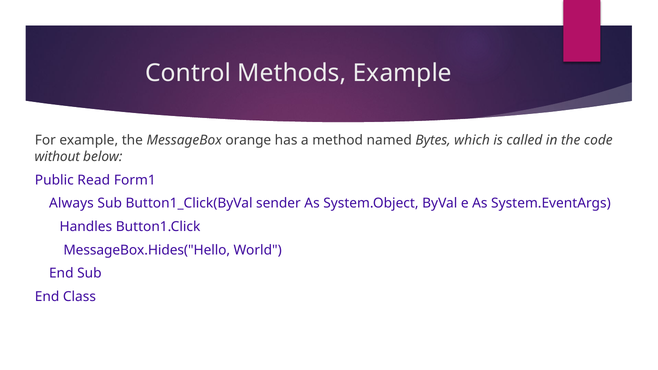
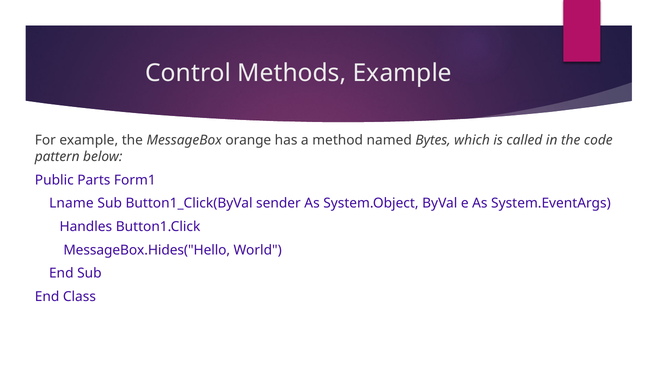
without: without -> pattern
Read: Read -> Parts
Always: Always -> Lname
